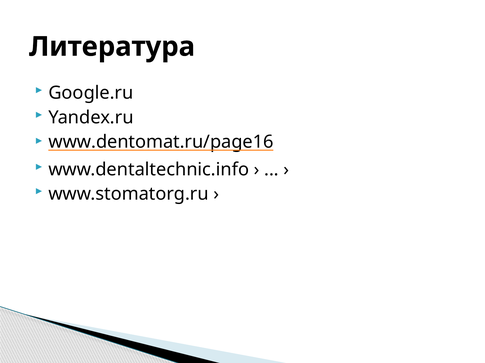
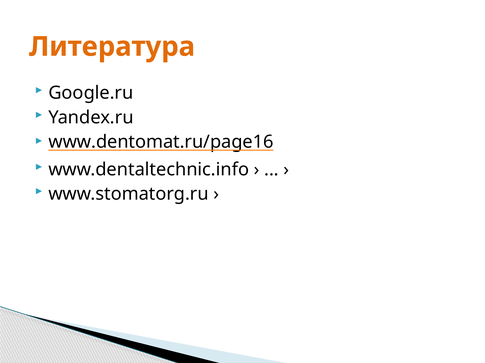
Литература colour: black -> orange
